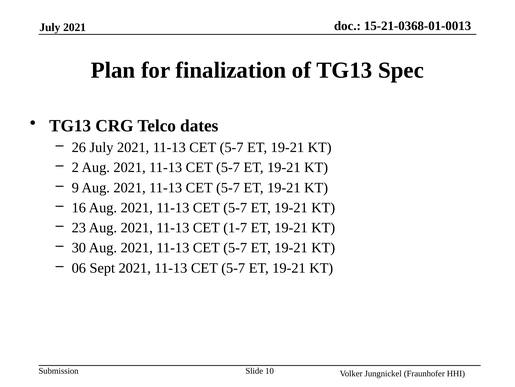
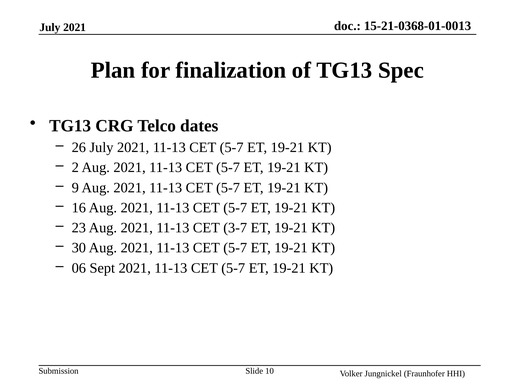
1-7: 1-7 -> 3-7
